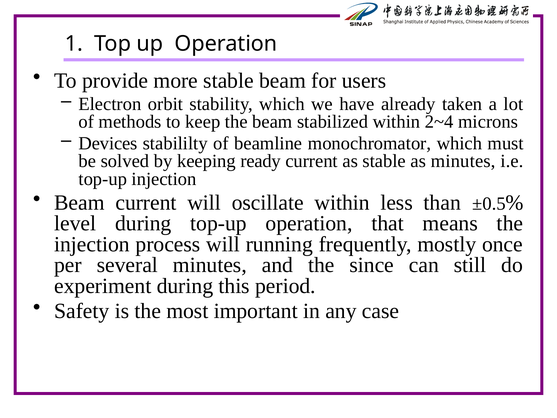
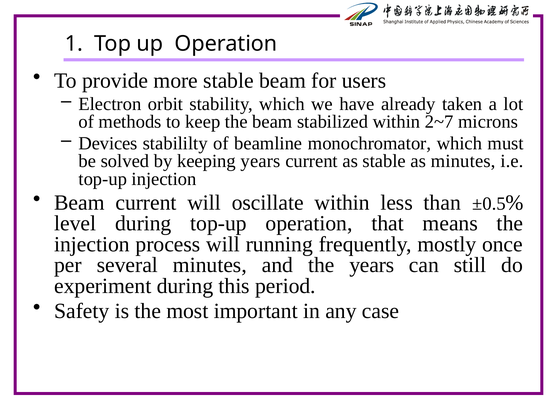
2~4: 2~4 -> 2~7
keeping ready: ready -> years
the since: since -> years
